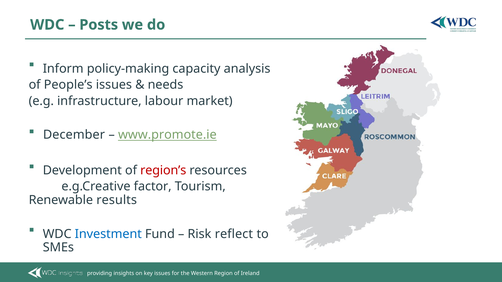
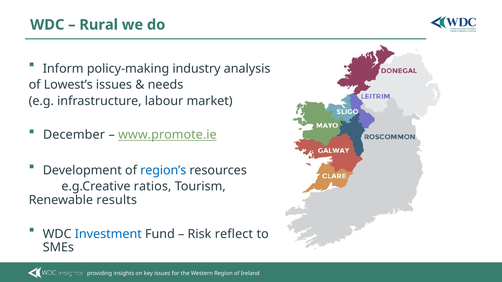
Posts: Posts -> Rural
capacity: capacity -> industry
People’s: People’s -> Lowest’s
region’s colour: red -> blue
factor: factor -> ratios
